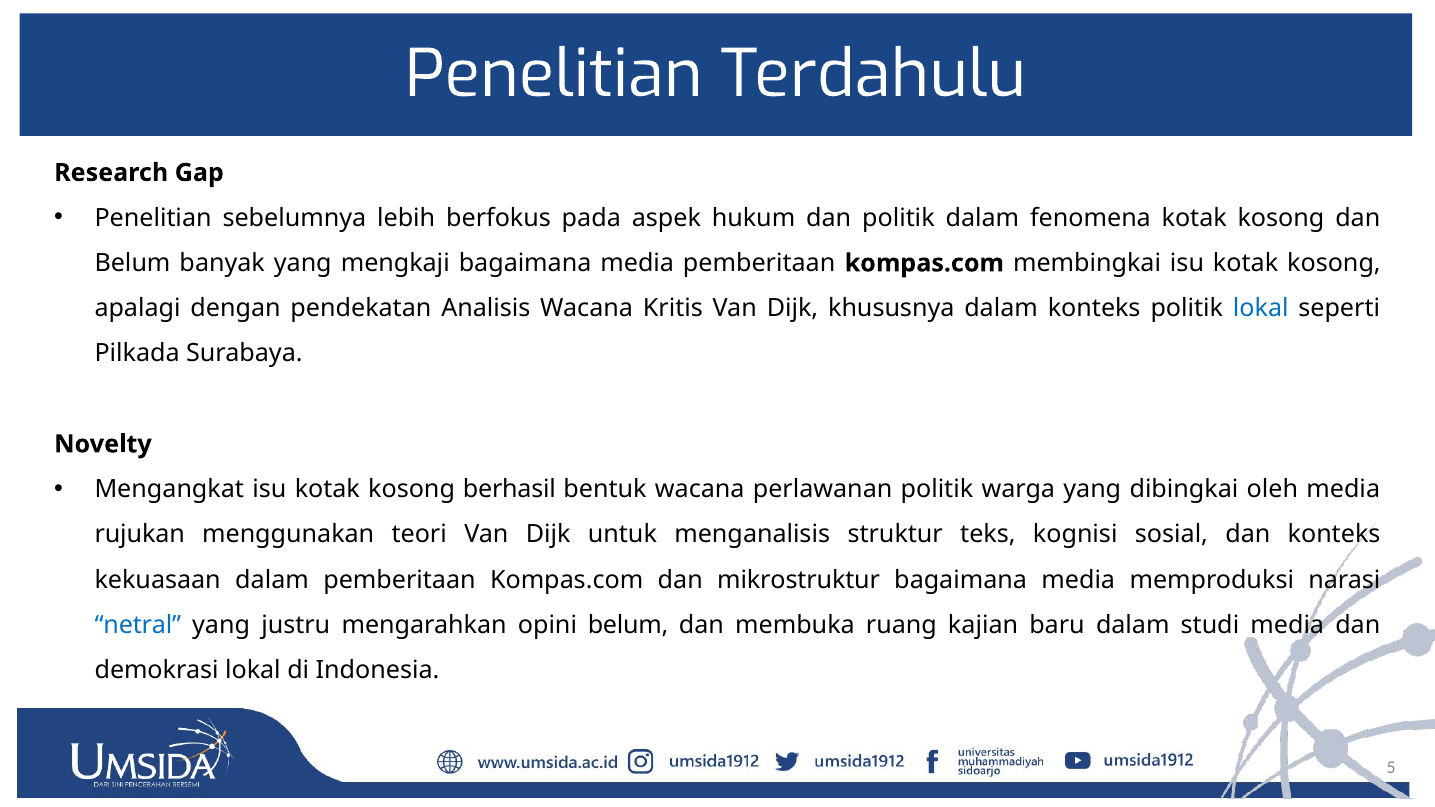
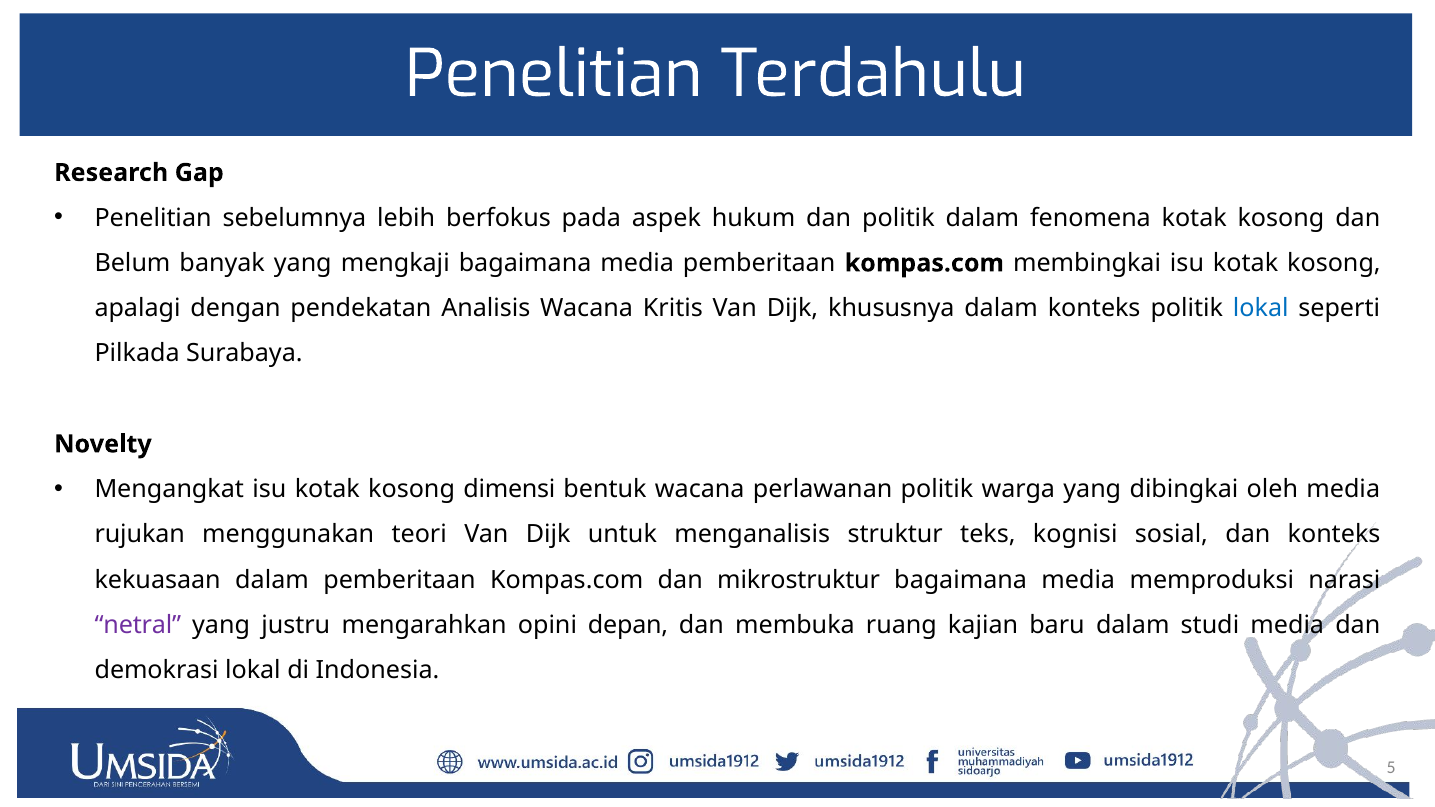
berhasil: berhasil -> dimensi
netral colour: blue -> purple
opini belum: belum -> depan
